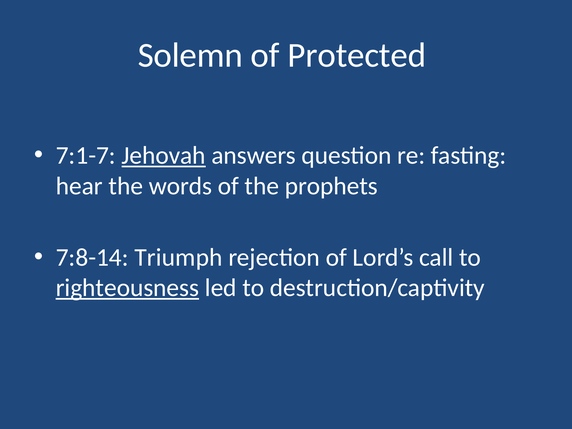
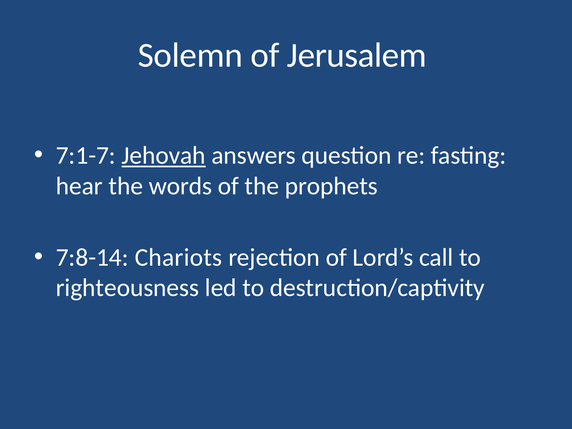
Protected: Protected -> Jerusalem
Triumph: Triumph -> Chariots
righteousness underline: present -> none
